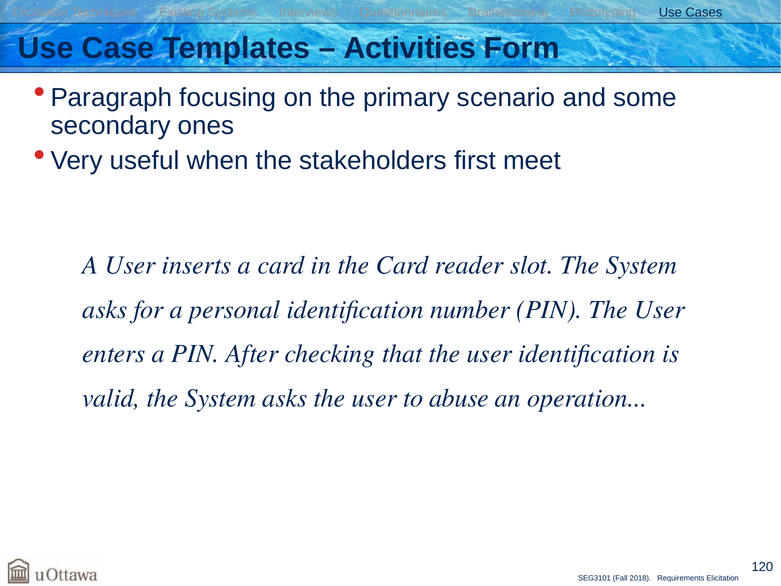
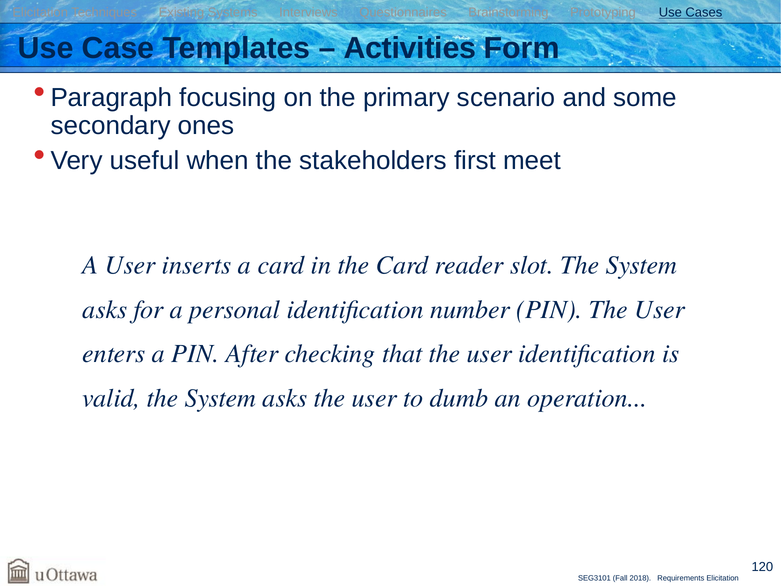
abuse: abuse -> dumb
